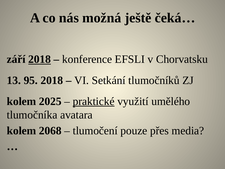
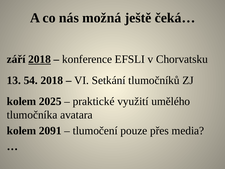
95: 95 -> 54
praktické underline: present -> none
2068: 2068 -> 2091
